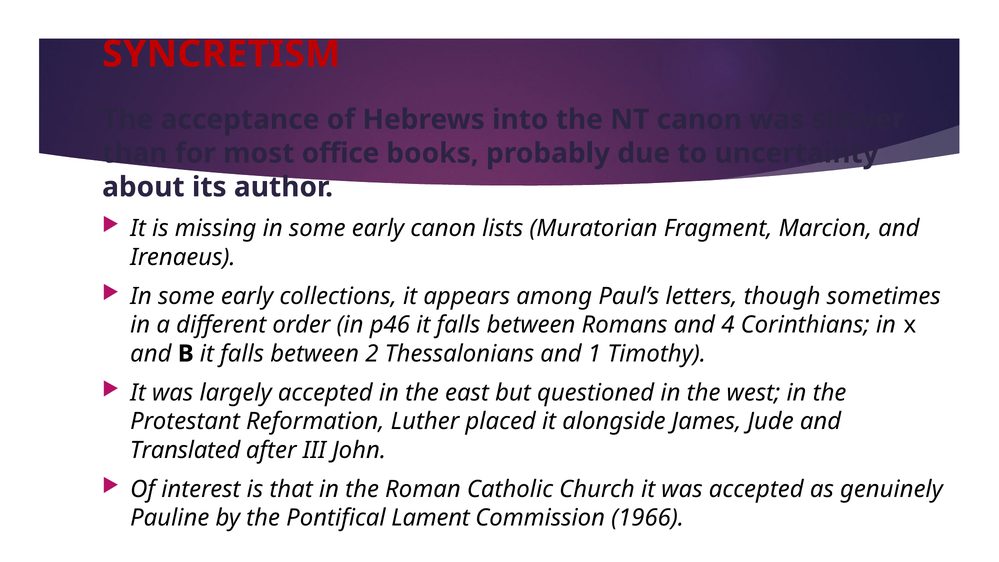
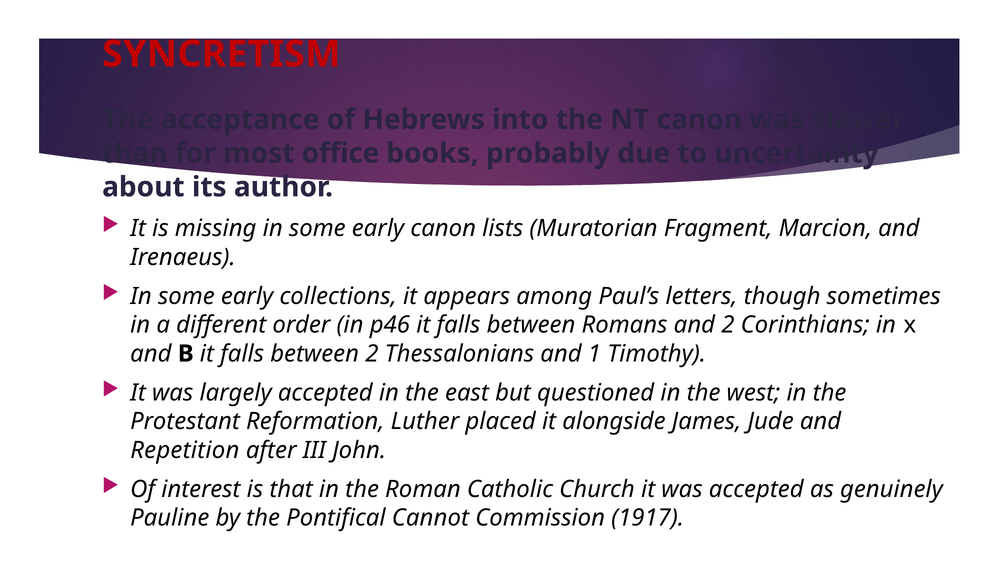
and 4: 4 -> 2
Translated: Translated -> Repetition
Lament: Lament -> Cannot
1966: 1966 -> 1917
